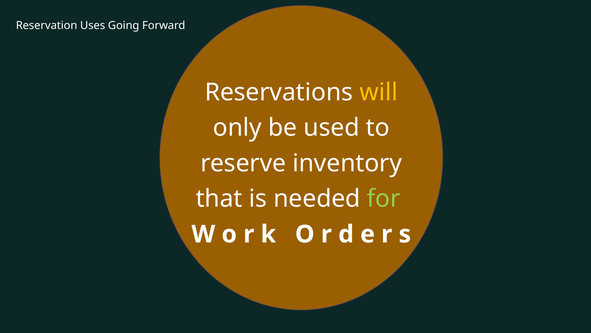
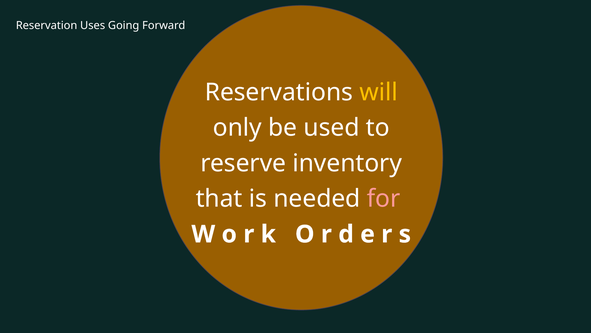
for colour: light green -> pink
